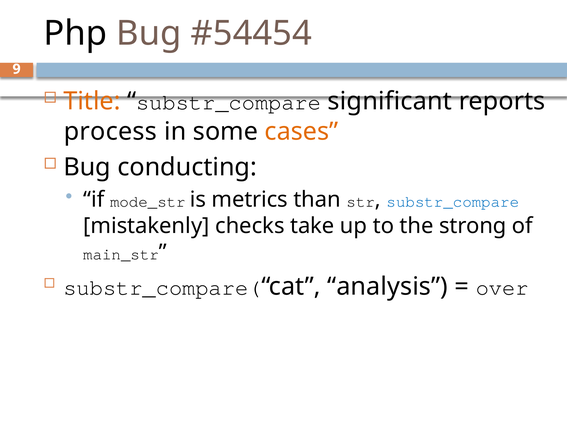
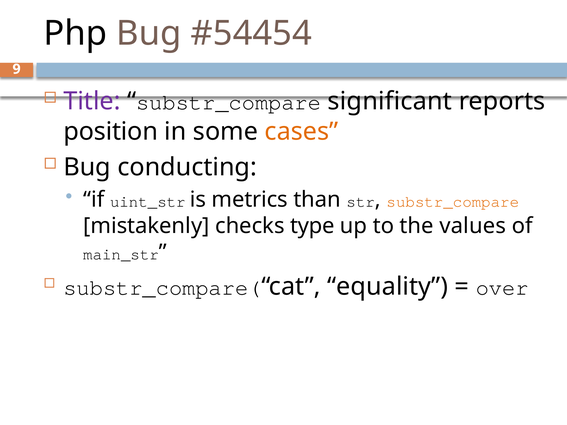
Title colour: orange -> purple
process: process -> position
mode_str: mode_str -> uint_str
substr_compare at (453, 202) colour: blue -> orange
take: take -> type
strong: strong -> values
analysis: analysis -> equality
